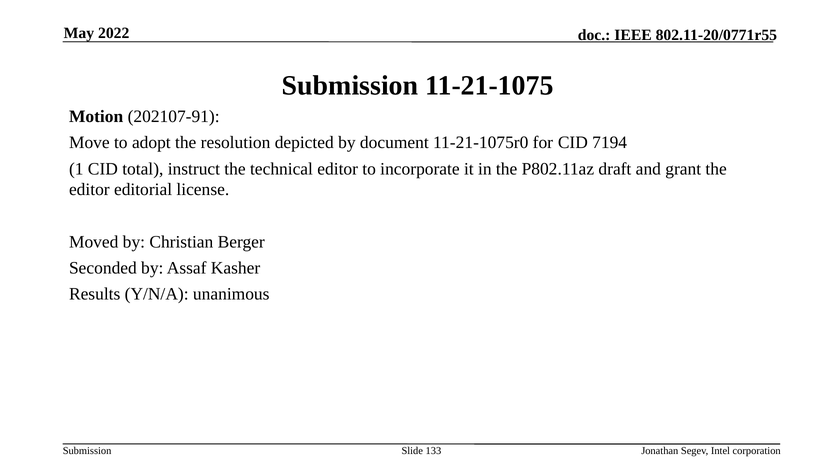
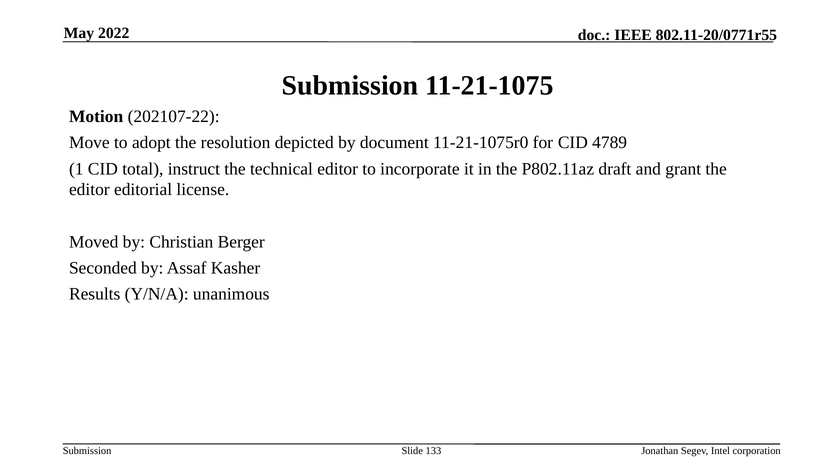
202107-91: 202107-91 -> 202107-22
7194: 7194 -> 4789
